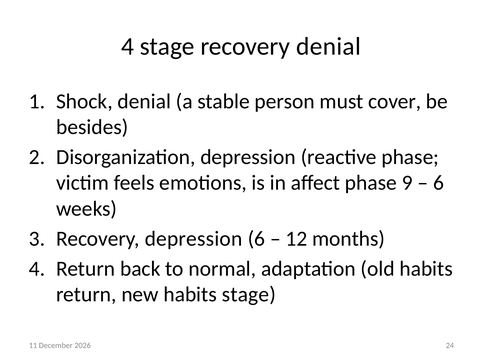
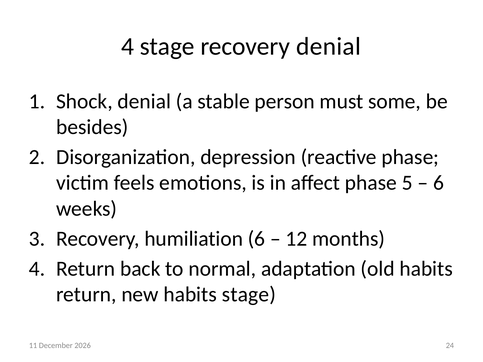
cover: cover -> some
9: 9 -> 5
Recovery depression: depression -> humiliation
